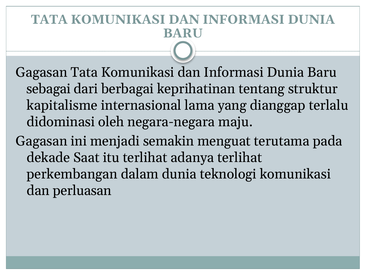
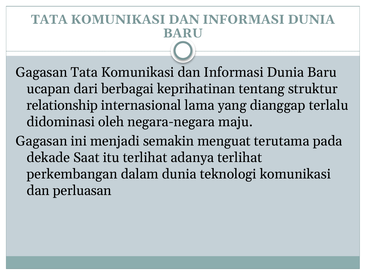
sebagai: sebagai -> ucapan
kapitalisme: kapitalisme -> relationship
